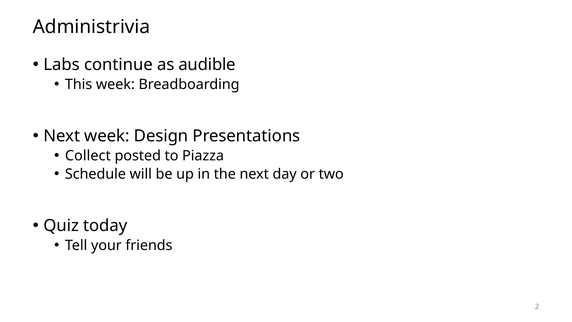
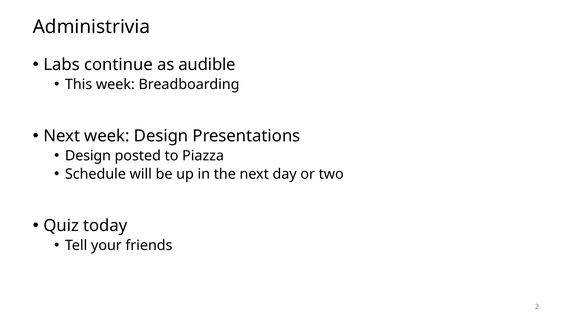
Collect at (88, 156): Collect -> Design
